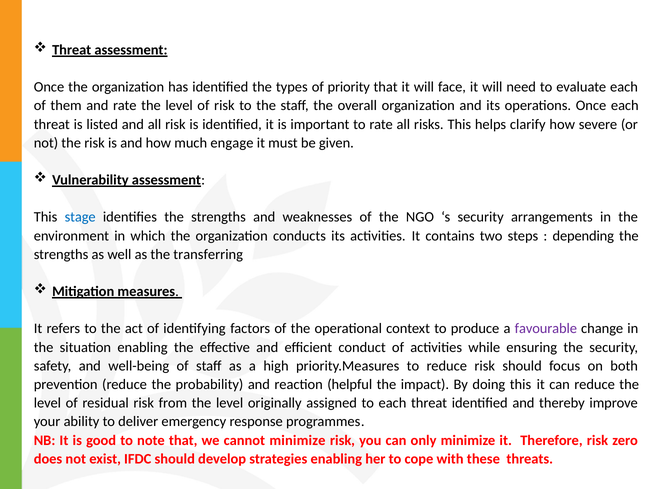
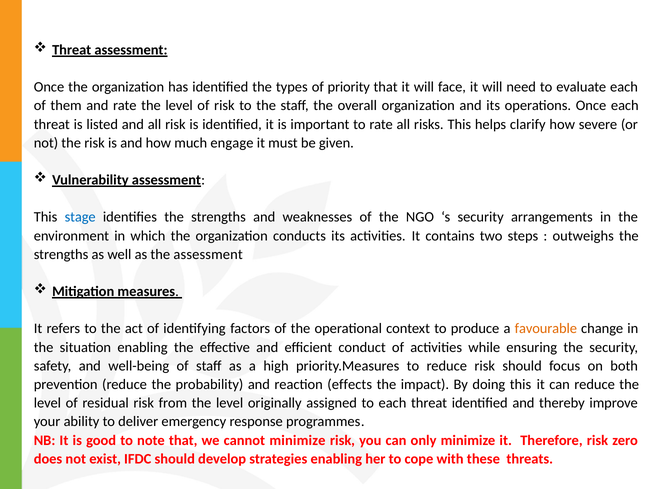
depending: depending -> outweighs
the transferring: transferring -> assessment
favourable colour: purple -> orange
helpful: helpful -> effects
